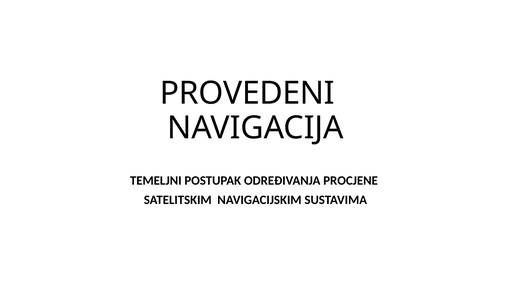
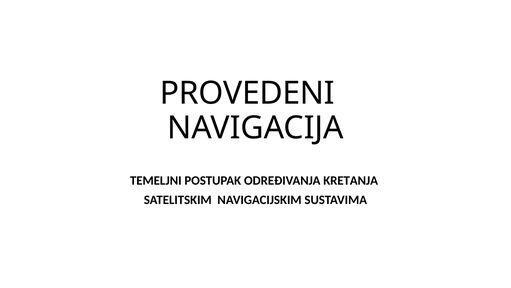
PROCJENE: PROCJENE -> KRETANJA
